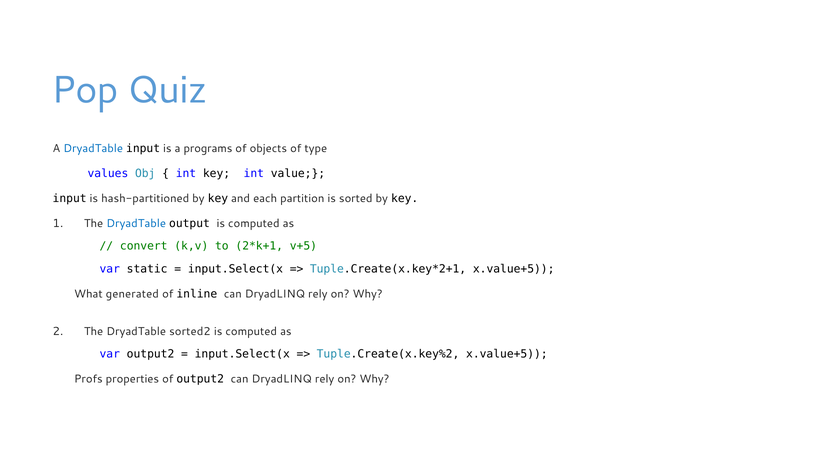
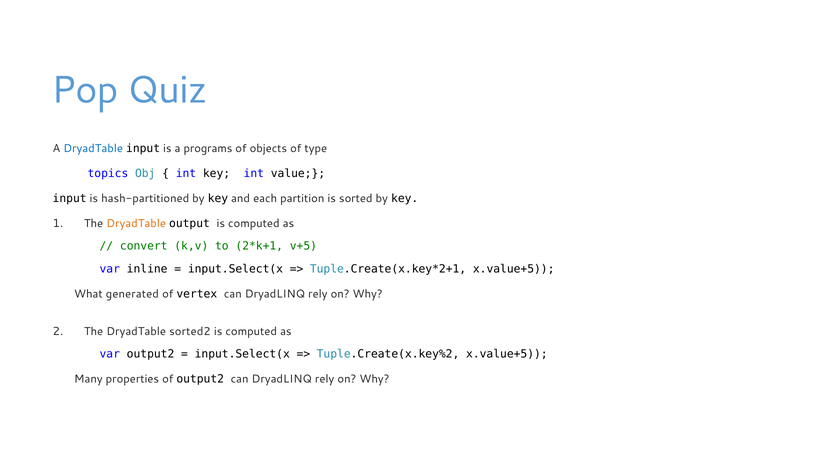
values: values -> topics
DryadTable at (136, 223) colour: blue -> orange
static: static -> inline
inline: inline -> vertex
Profs: Profs -> Many
